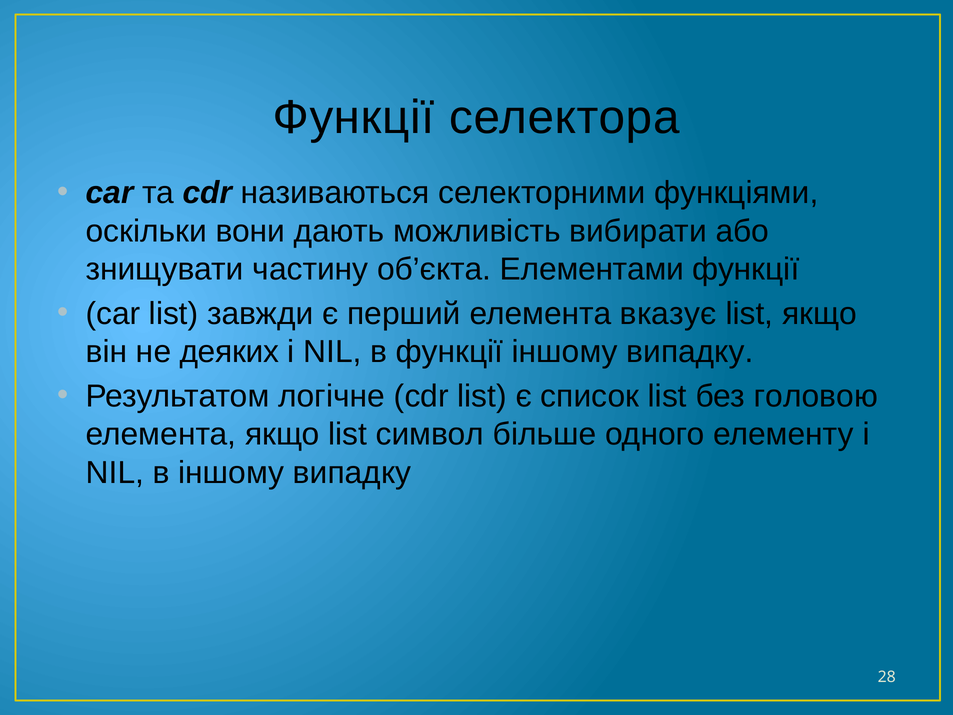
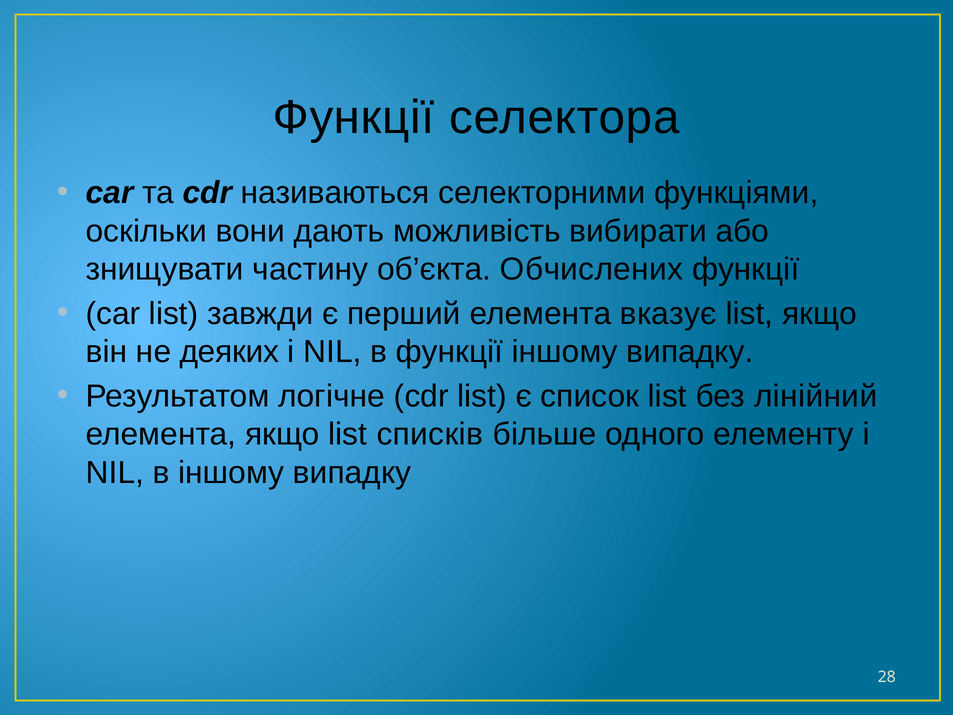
Елементами: Елементами -> Обчислених
головою: головою -> лінійний
символ: символ -> списків
